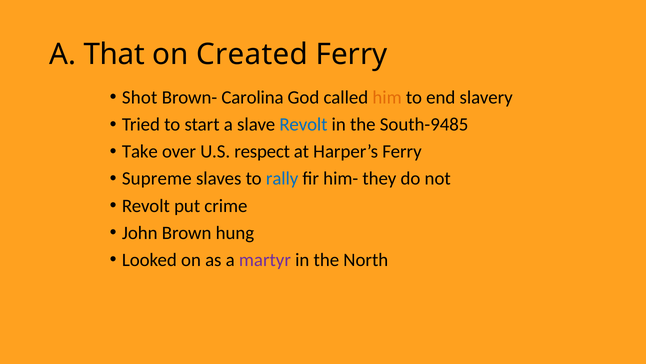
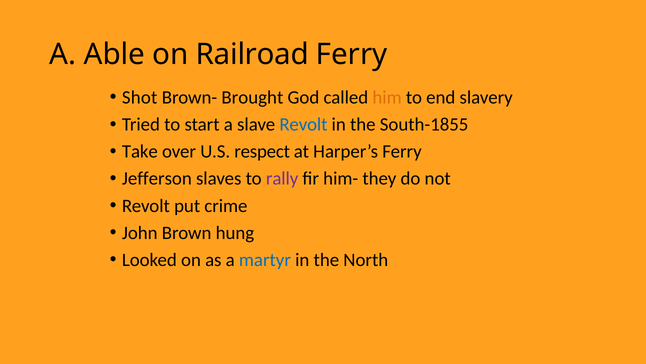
That: That -> Able
Created: Created -> Railroad
Carolina: Carolina -> Brought
South-9485: South-9485 -> South-1855
Supreme: Supreme -> Jefferson
rally colour: blue -> purple
martyr colour: purple -> blue
